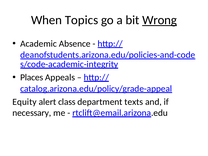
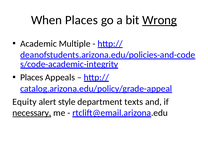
When Topics: Topics -> Places
Absence: Absence -> Multiple
class: class -> style
necessary underline: none -> present
